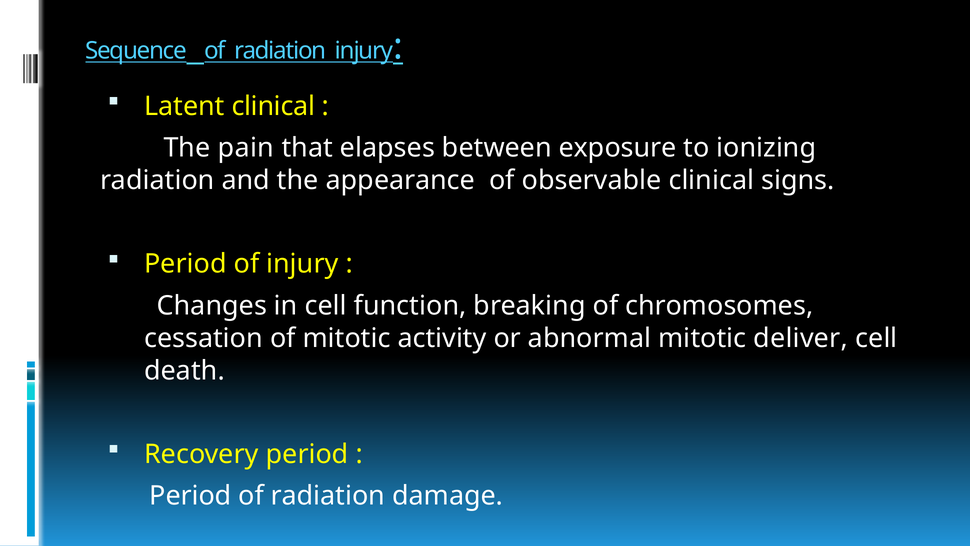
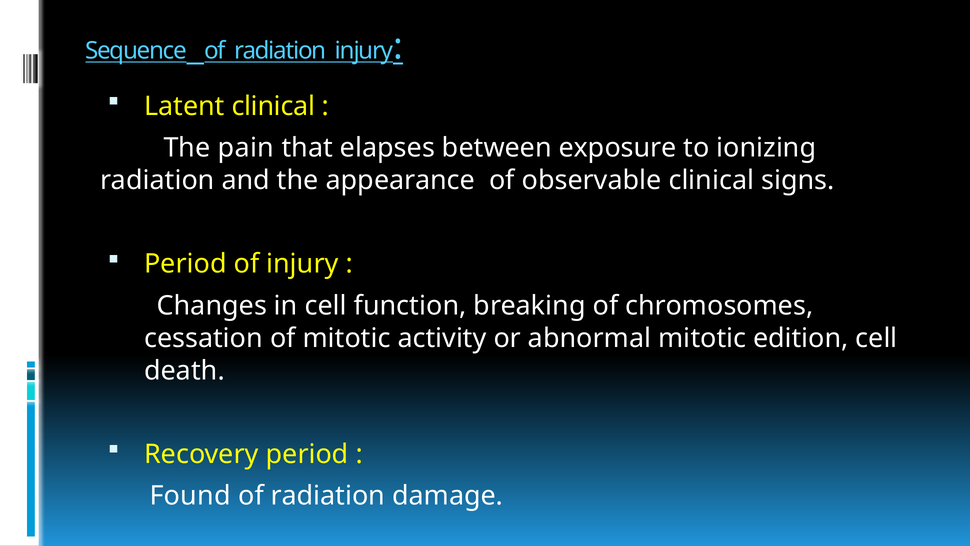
deliver: deliver -> edition
Period at (190, 496): Period -> Found
